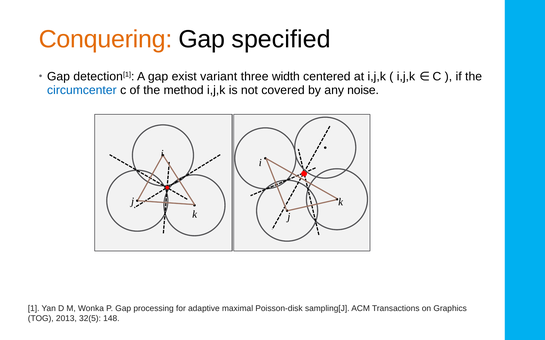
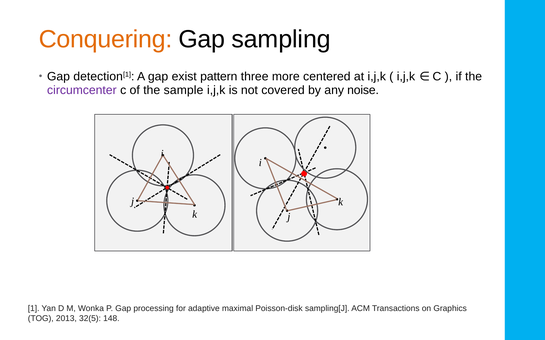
specified: specified -> sampling
variant: variant -> pattern
width: width -> more
circumcenter colour: blue -> purple
method: method -> sample
